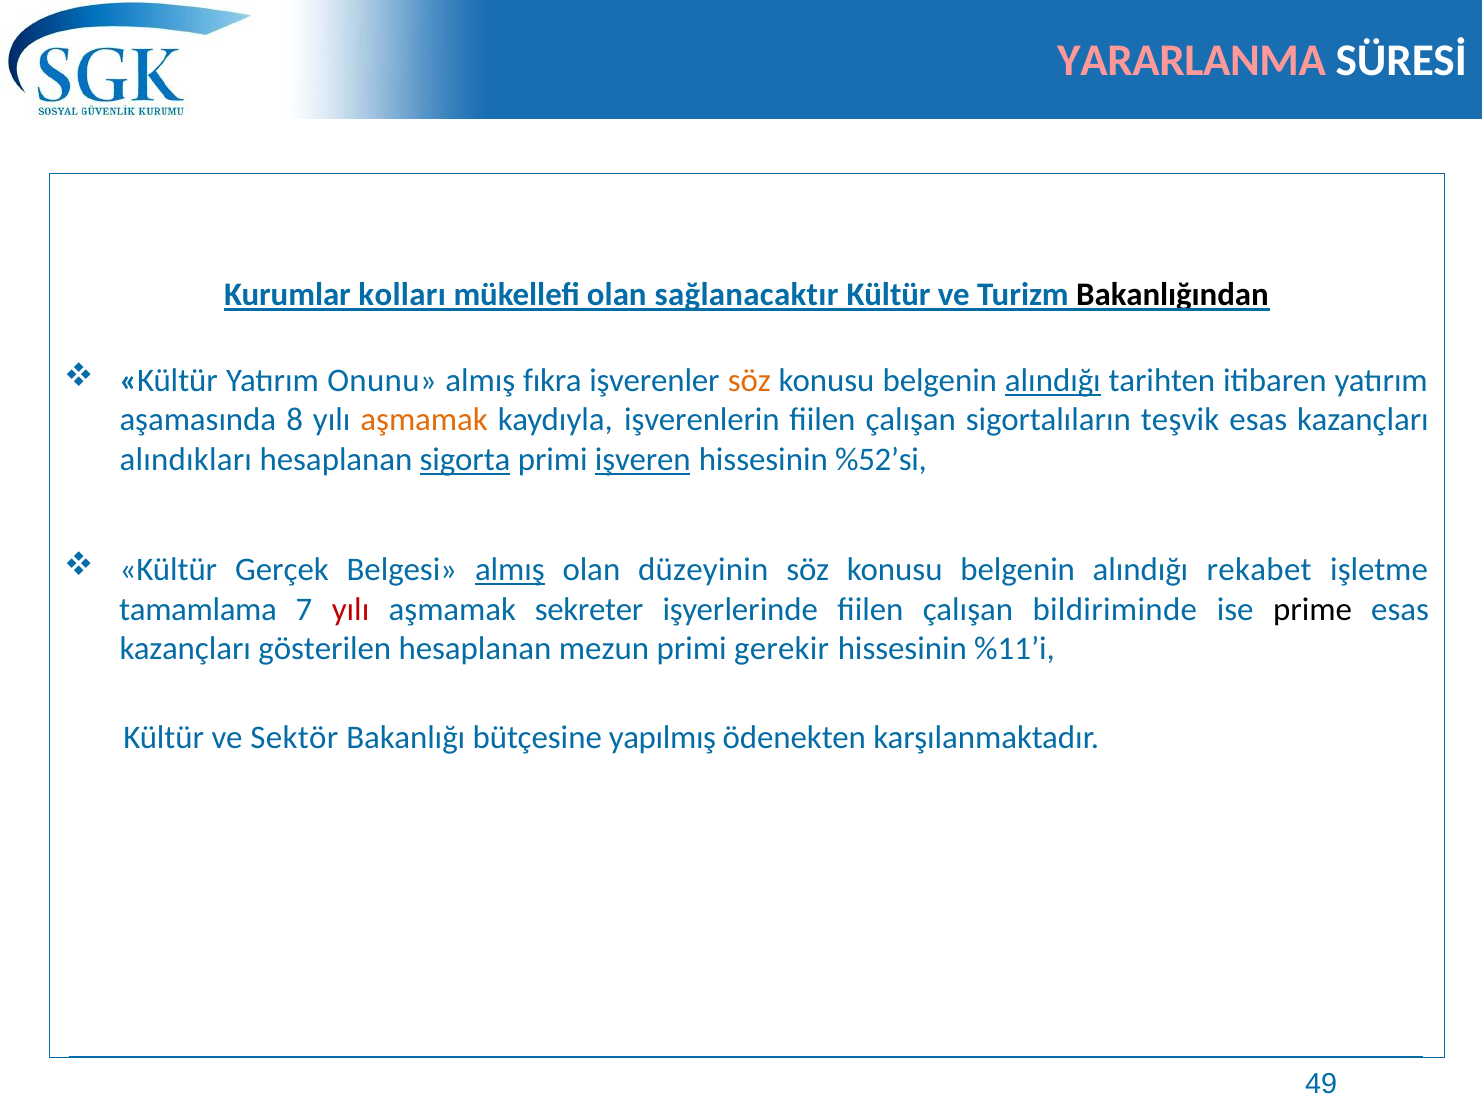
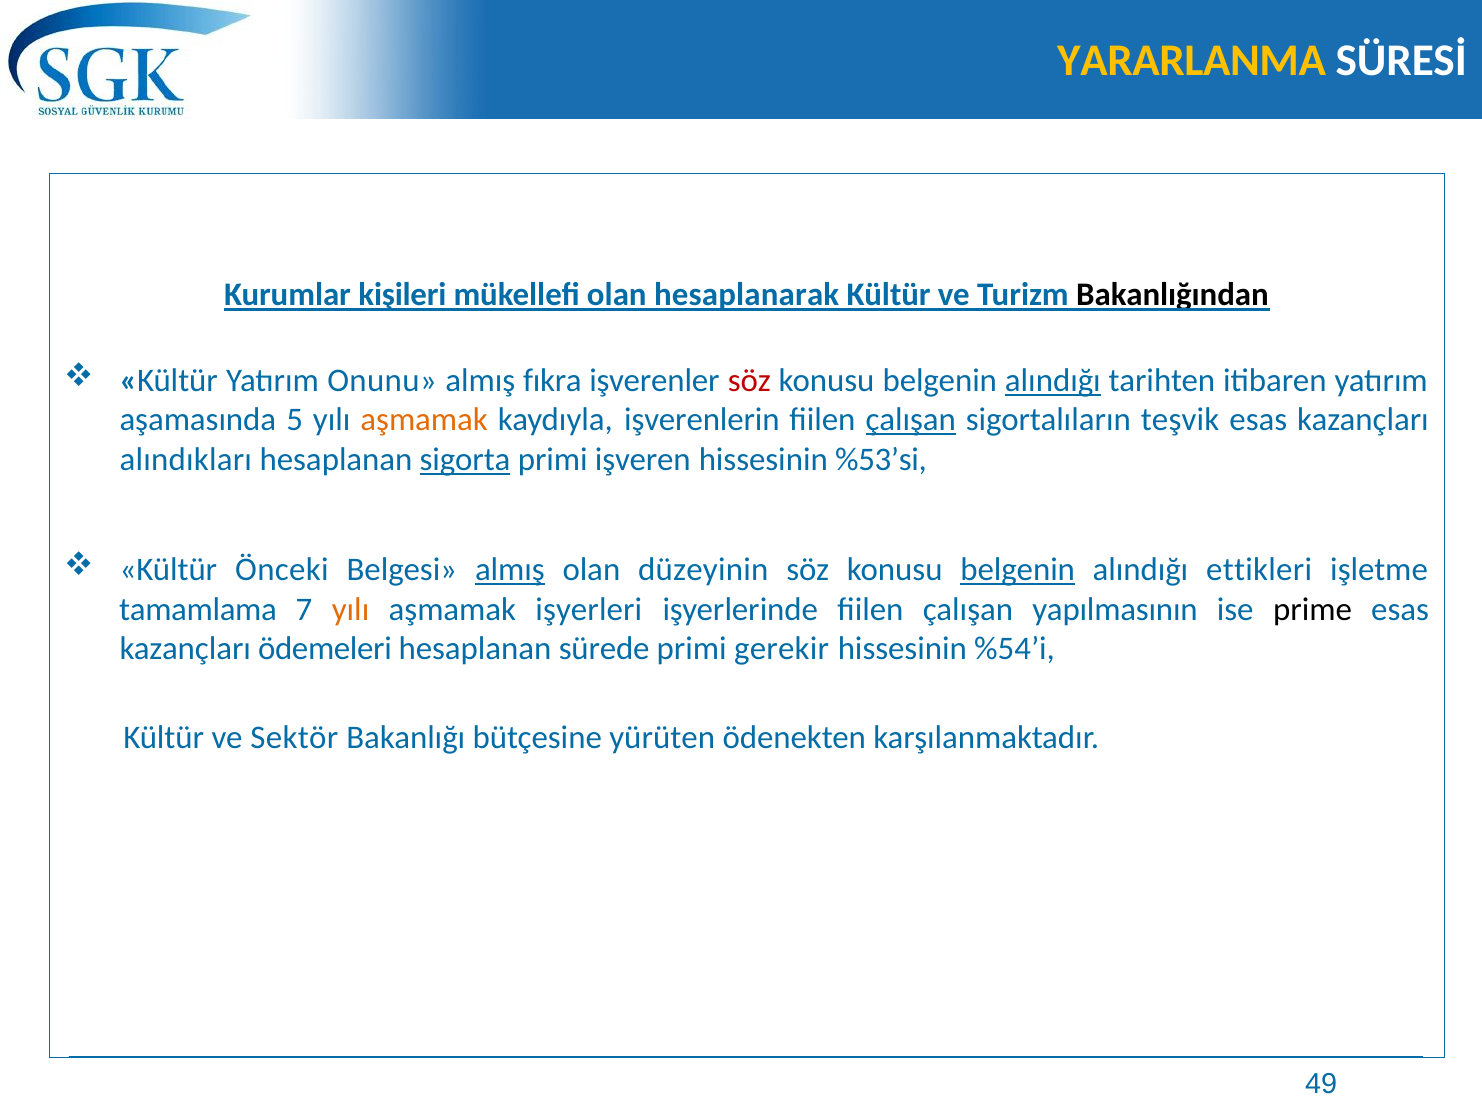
YARARLANMA colour: pink -> yellow
kolları: kolları -> kişileri
sağlanacaktır: sağlanacaktır -> hesaplanarak
söz at (749, 381) colour: orange -> red
8: 8 -> 5
çalışan at (911, 420) underline: none -> present
işveren underline: present -> none
%52’si: %52’si -> %53’si
Gerçek: Gerçek -> Önceki
belgenin at (1018, 570) underline: none -> present
rekabet: rekabet -> ettikleri
yılı at (351, 610) colour: red -> orange
sekreter: sekreter -> işyerleri
bildiriminde: bildiriminde -> yapılmasının
gösterilen: gösterilen -> ödemeleri
mezun: mezun -> sürede
%11’i: %11’i -> %54’i
yapılmış: yapılmış -> yürüten
